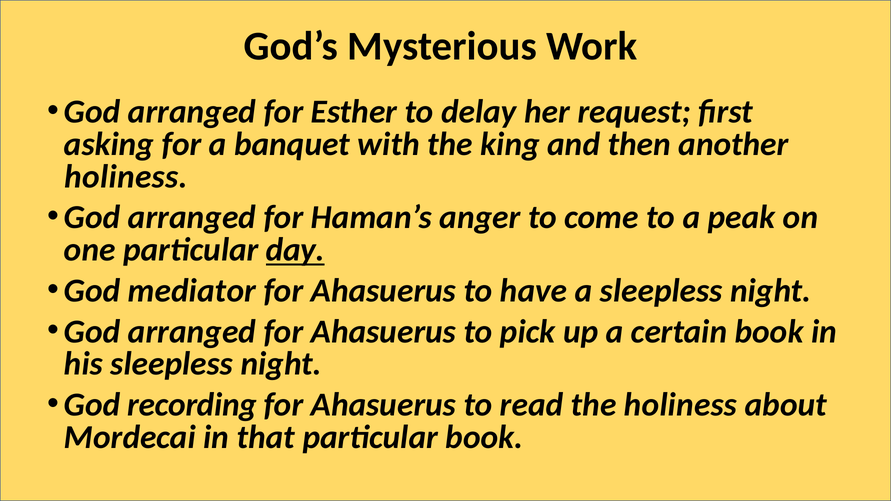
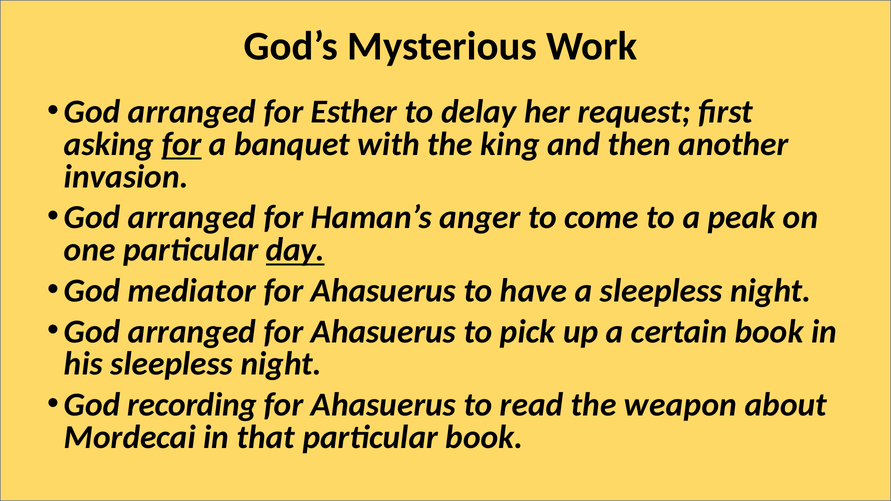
for at (182, 144) underline: none -> present
holiness at (126, 177): holiness -> invasion
the holiness: holiness -> weapon
